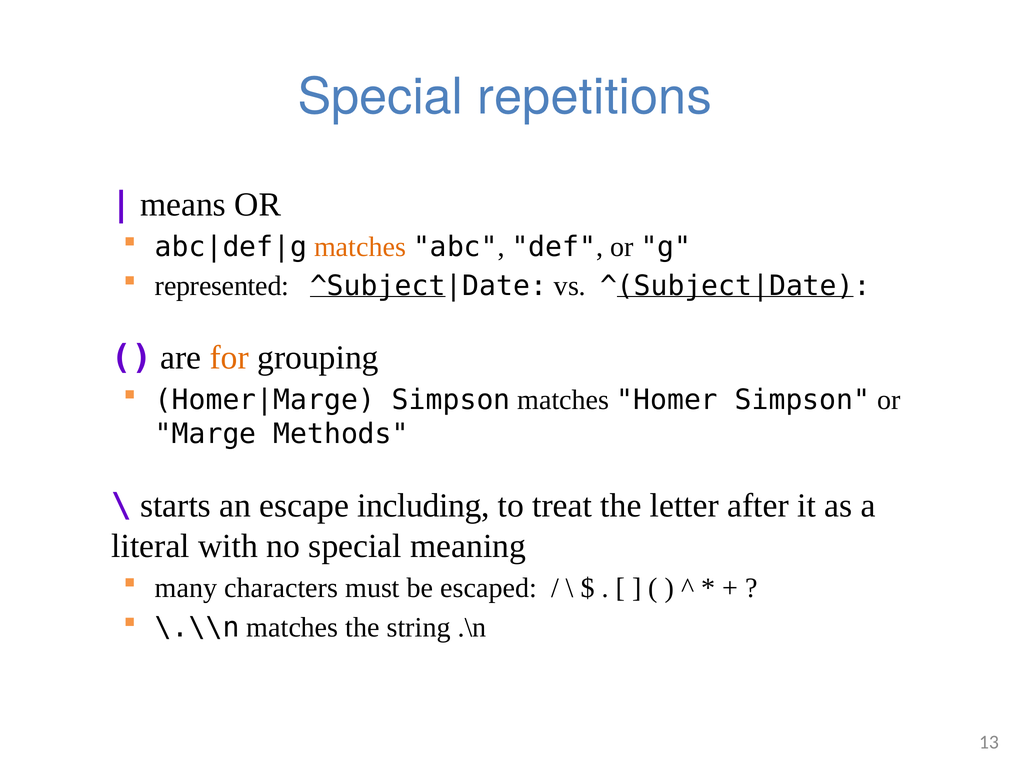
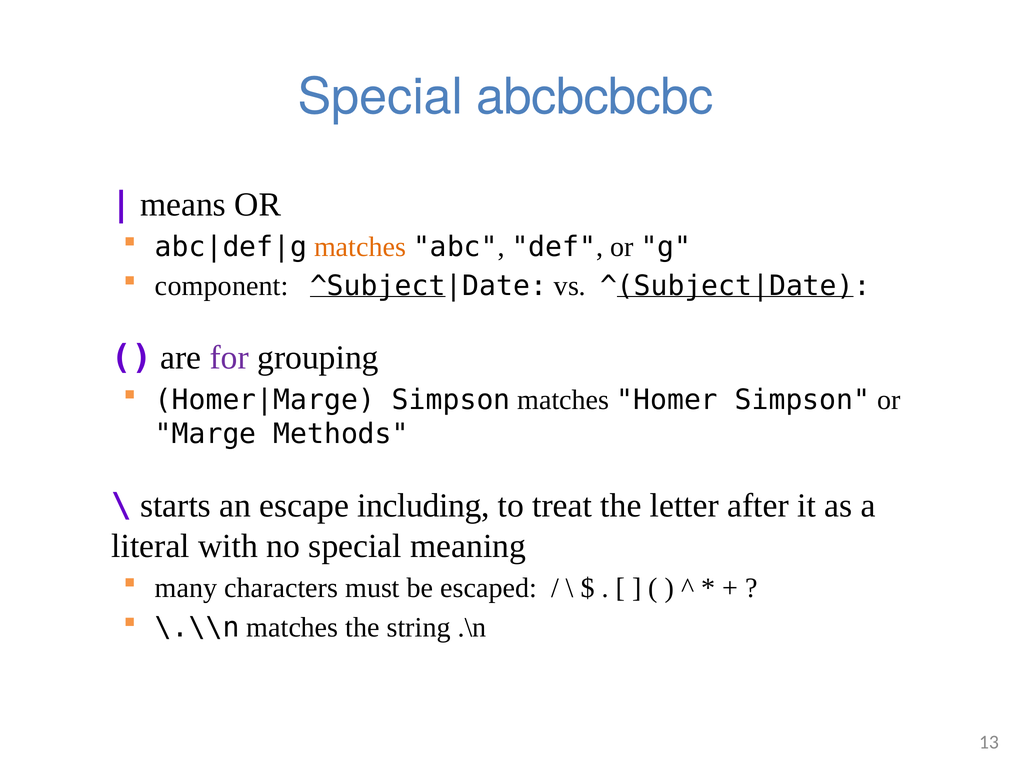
repetitions: repetitions -> abcbcbcbc
represented: represented -> component
for colour: orange -> purple
